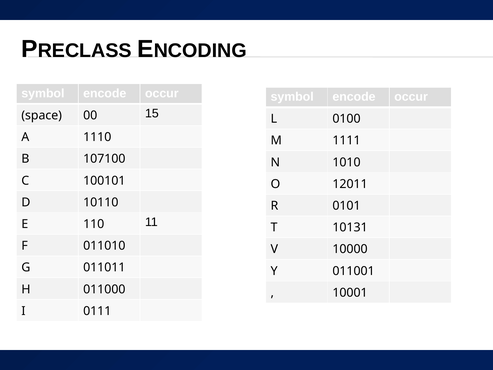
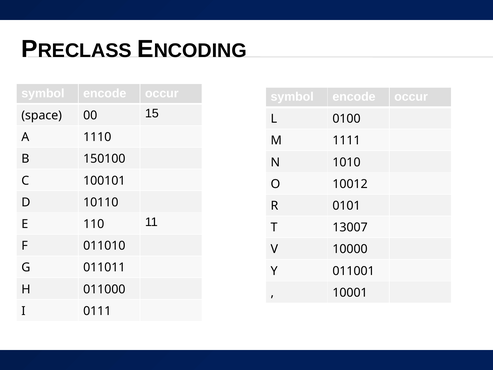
107100: 107100 -> 150100
12011: 12011 -> 10012
10131: 10131 -> 13007
